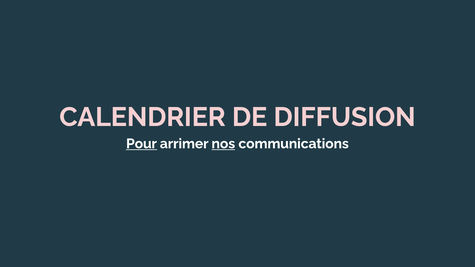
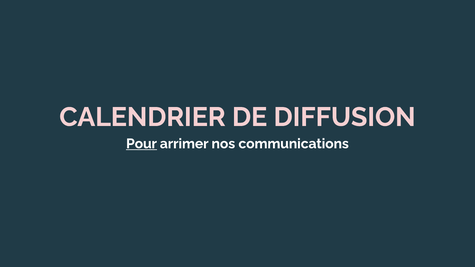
nos underline: present -> none
